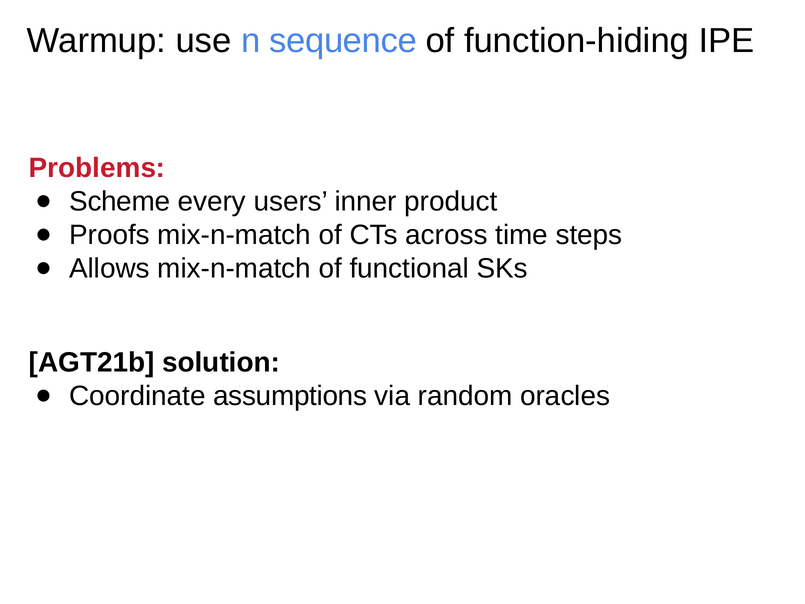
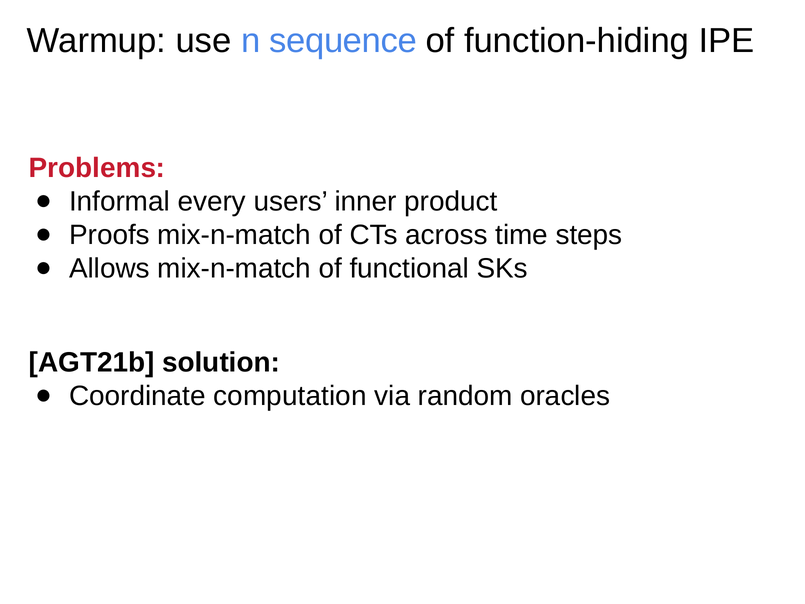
Scheme: Scheme -> Informal
assumptions: assumptions -> computation
